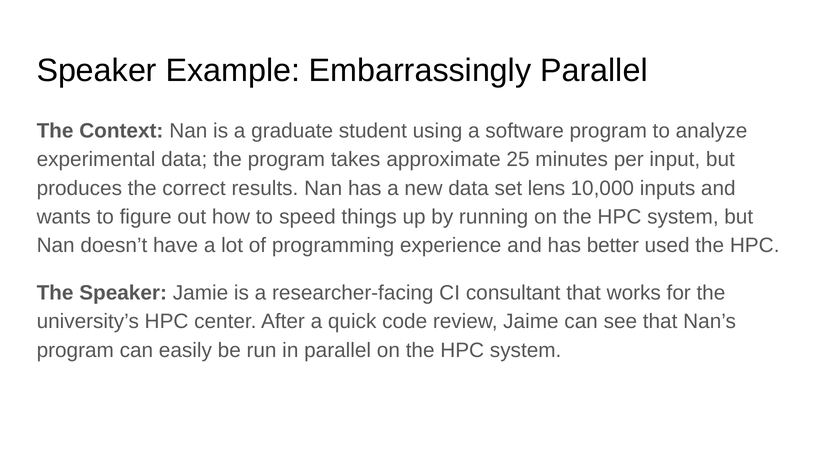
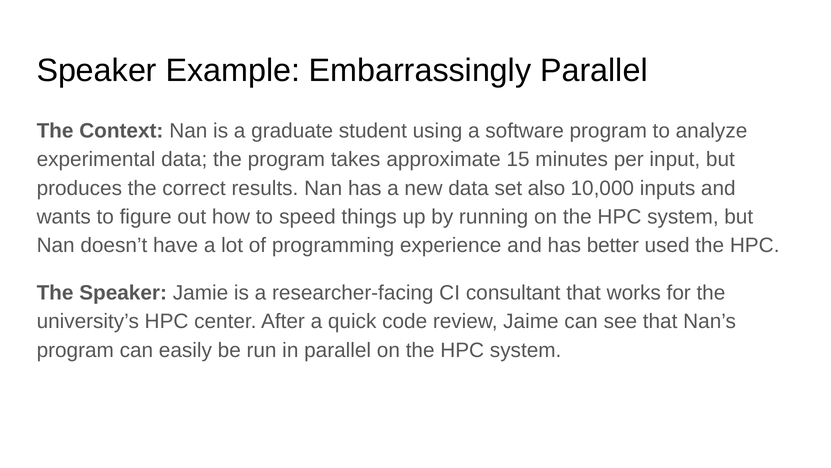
25: 25 -> 15
lens: lens -> also
